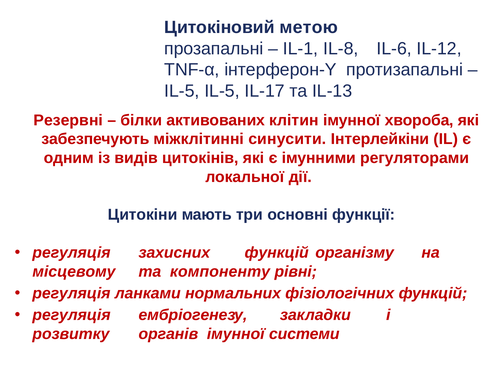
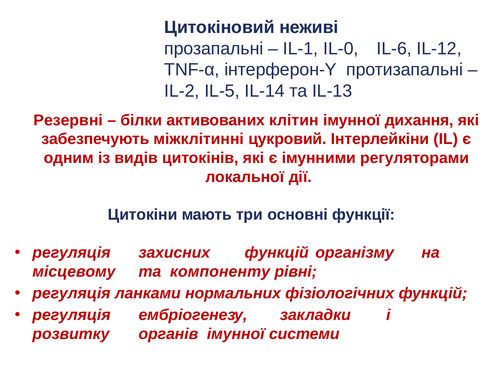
метою: метою -> неживі
IL-8: IL-8 -> IL-0
IL-5 at (182, 91): IL-5 -> IL-2
IL-17: IL-17 -> IL-14
хвороба: хвороба -> дихання
синусити: синусити -> цукровий
